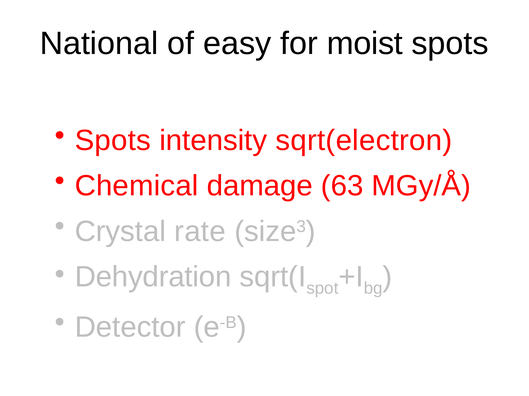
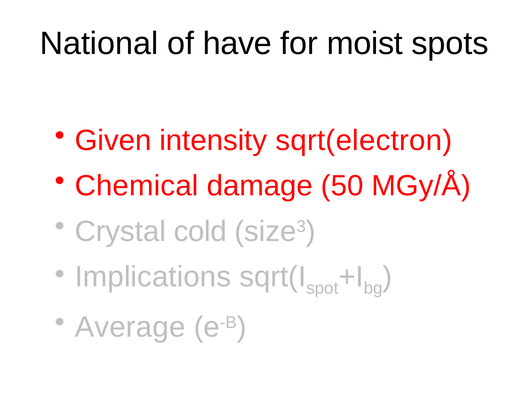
easy: easy -> have
Spots at (113, 141): Spots -> Given
63: 63 -> 50
rate: rate -> cold
Dehydration: Dehydration -> Implications
Detector: Detector -> Average
